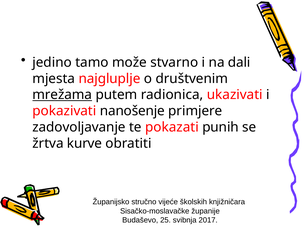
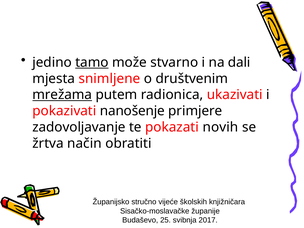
tamo underline: none -> present
najgluplje: najgluplje -> snimljene
punih: punih -> novih
kurve: kurve -> način
